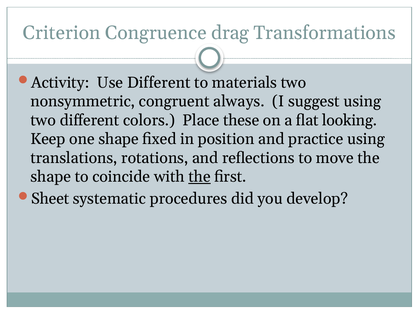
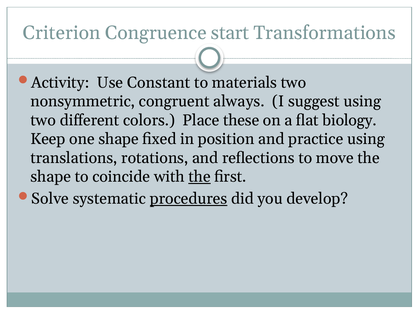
drag: drag -> start
Use Different: Different -> Constant
looking: looking -> biology
Sheet: Sheet -> Solve
procedures underline: none -> present
